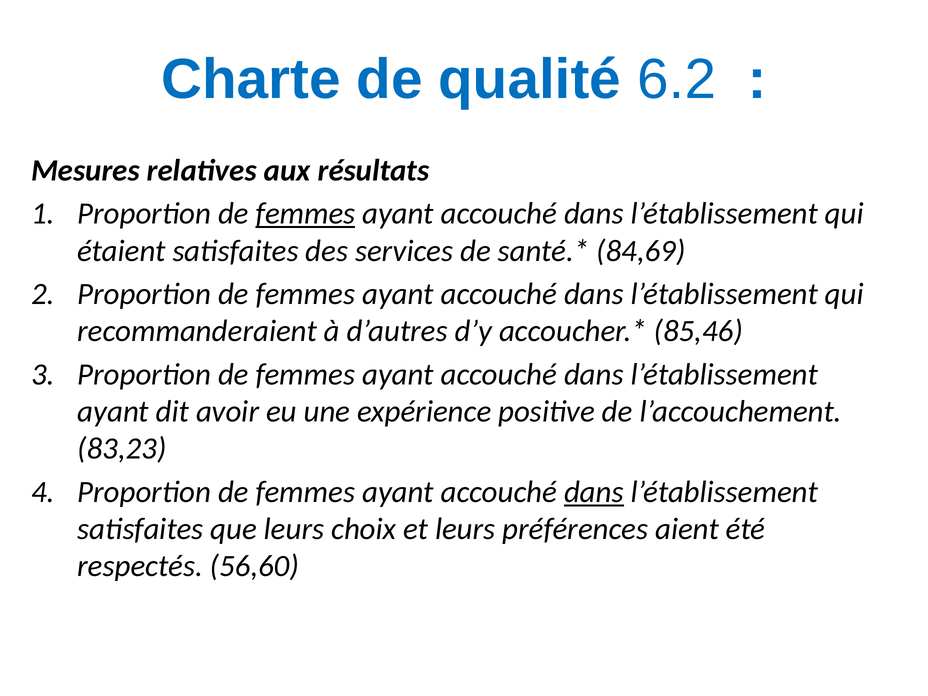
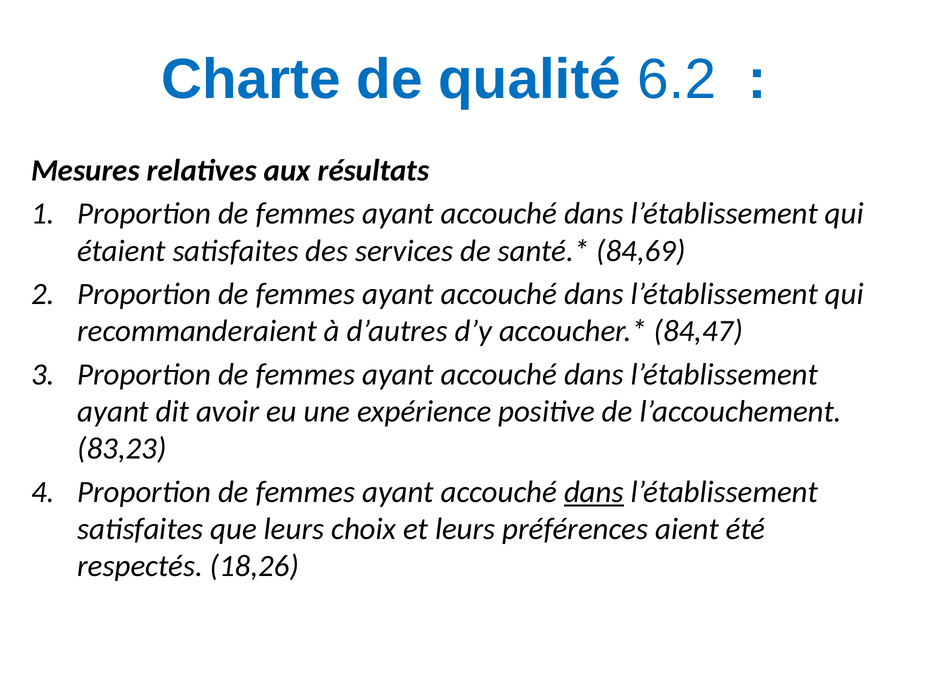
femmes at (305, 214) underline: present -> none
85,46: 85,46 -> 84,47
56,60: 56,60 -> 18,26
